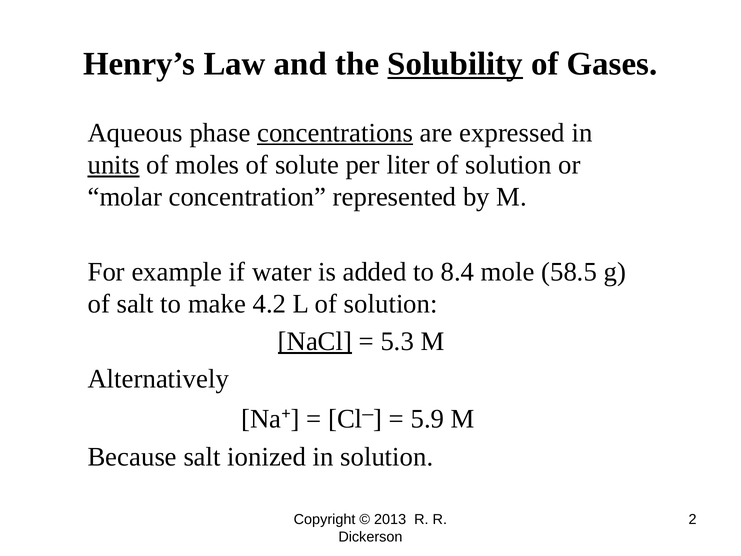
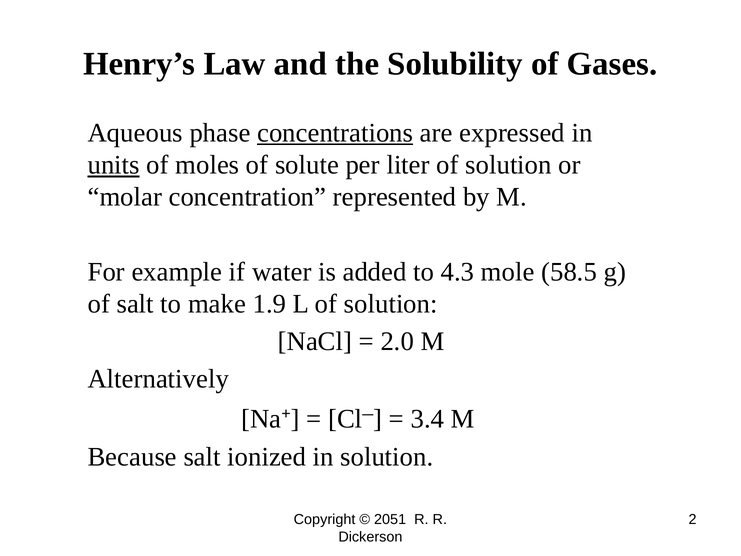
Solubility underline: present -> none
8.4: 8.4 -> 4.3
4.2: 4.2 -> 1.9
NaCl underline: present -> none
5.3: 5.3 -> 2.0
5.9: 5.9 -> 3.4
2013: 2013 -> 2051
